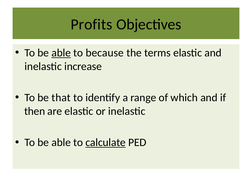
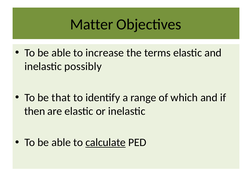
Profits: Profits -> Matter
able at (61, 53) underline: present -> none
because: because -> increase
increase: increase -> possibly
